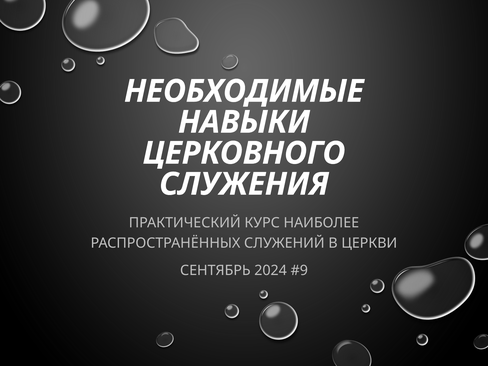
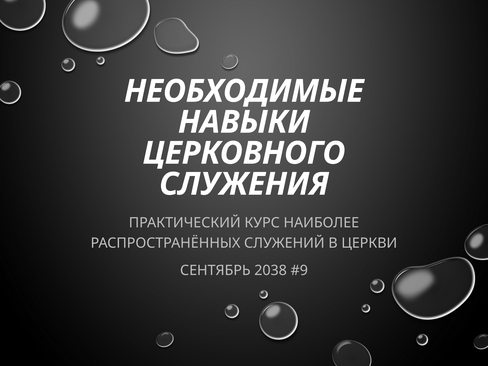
2024: 2024 -> 2038
